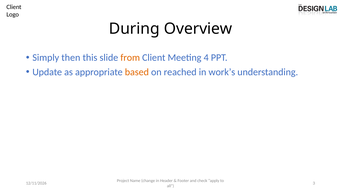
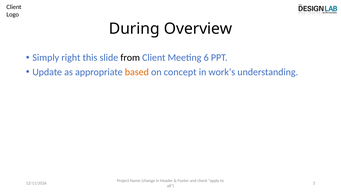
then: then -> right
from colour: orange -> black
4: 4 -> 6
reached: reached -> concept
